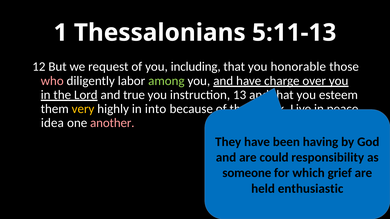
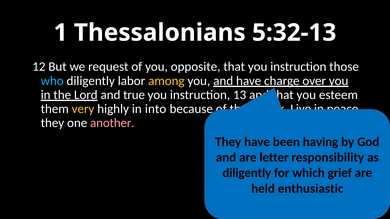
5:11-13: 5:11-13 -> 5:32-13
including: including -> opposite
that you honorable: honorable -> instruction
who colour: pink -> light blue
among colour: light green -> yellow
idea at (52, 123): idea -> they
could: could -> letter
someone at (247, 173): someone -> diligently
